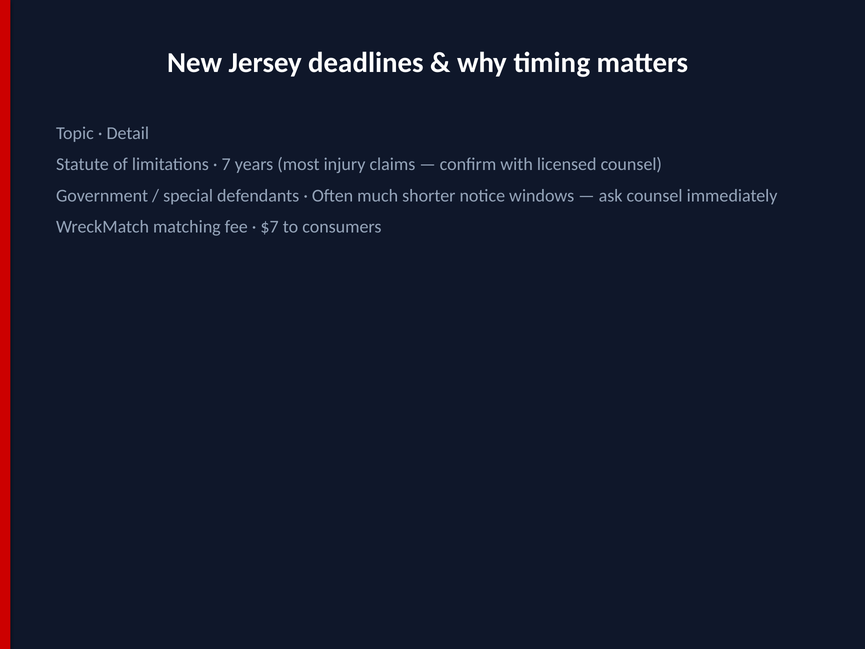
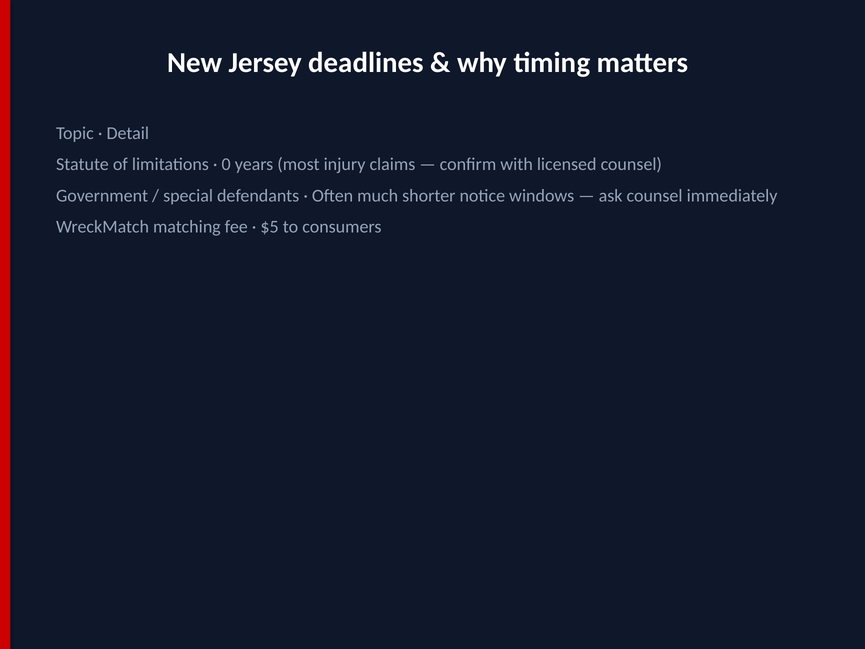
7: 7 -> 0
$7: $7 -> $5
